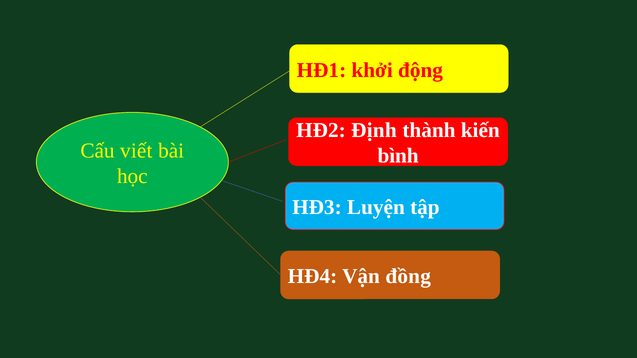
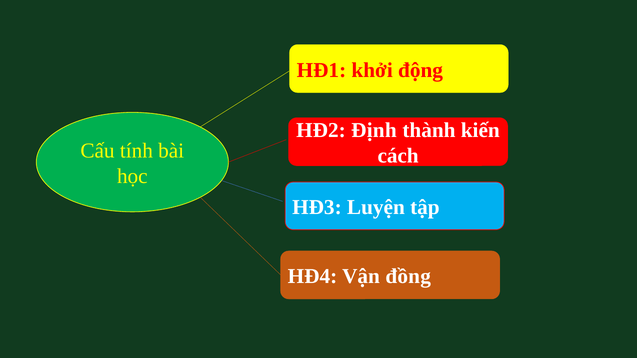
viết: viết -> tính
bình: bình -> cách
